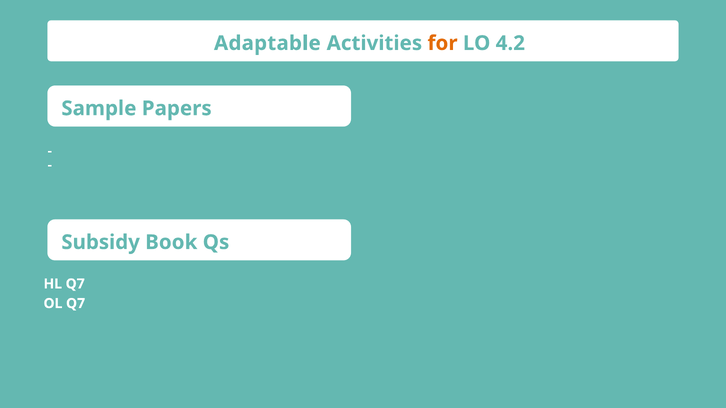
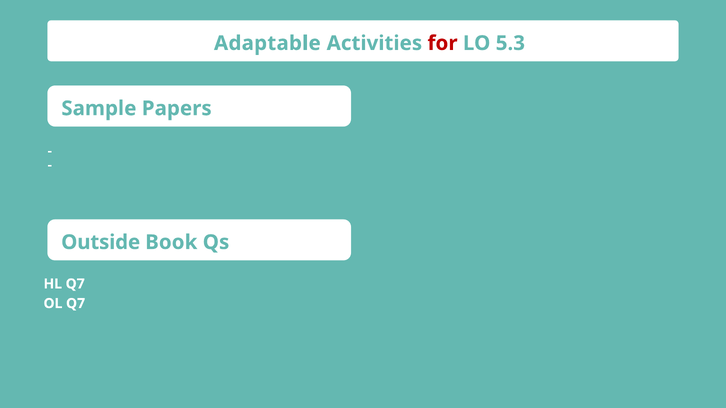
for colour: orange -> red
4.2: 4.2 -> 5.3
Subsidy: Subsidy -> Outside
